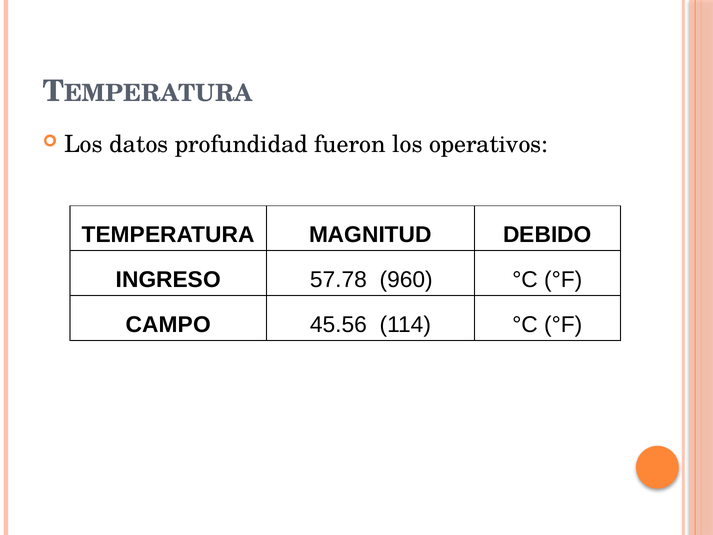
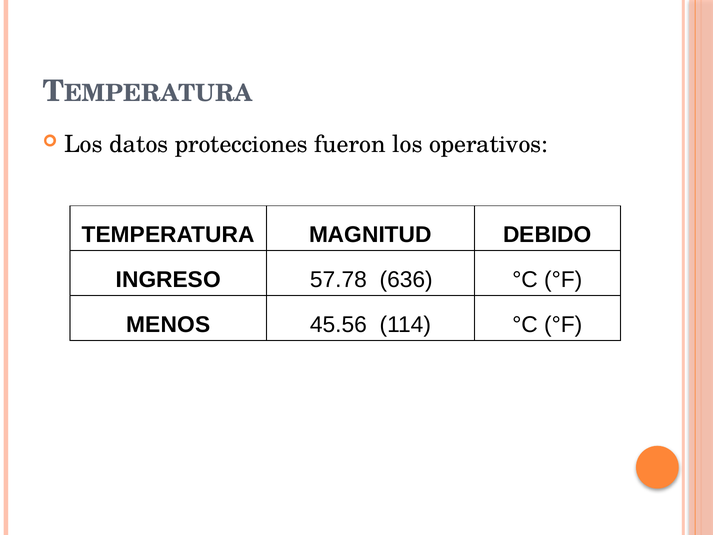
profundidad: profundidad -> protecciones
960: 960 -> 636
CAMPO: CAMPO -> MENOS
